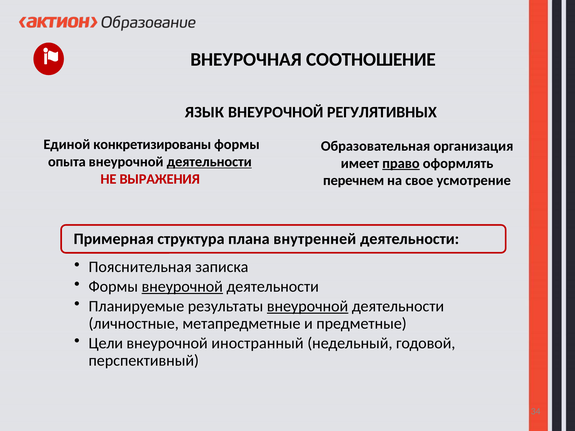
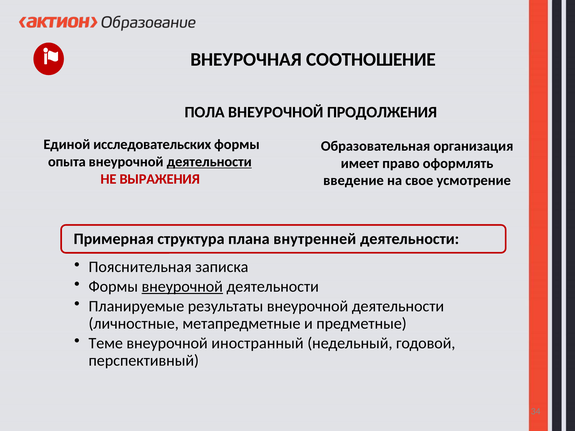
ЯЗЫК: ЯЗЫК -> ПОЛА
РЕГУЛЯТИВНЫХ: РЕГУЛЯТИВНЫХ -> ПРОДОЛЖЕНИЯ
конкретизированы: конкретизированы -> исследовательских
право underline: present -> none
перечнем: перечнем -> введение
внеурочной at (308, 307) underline: present -> none
Цели: Цели -> Теме
